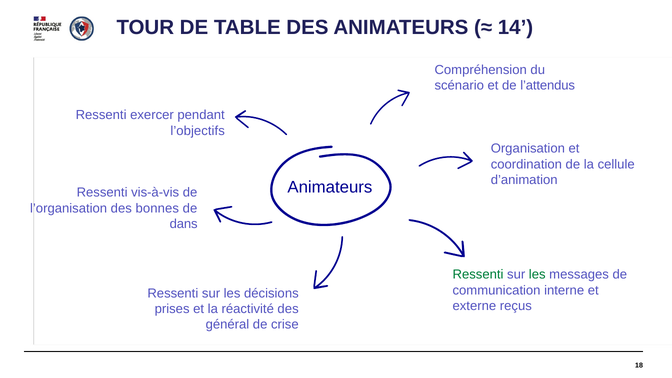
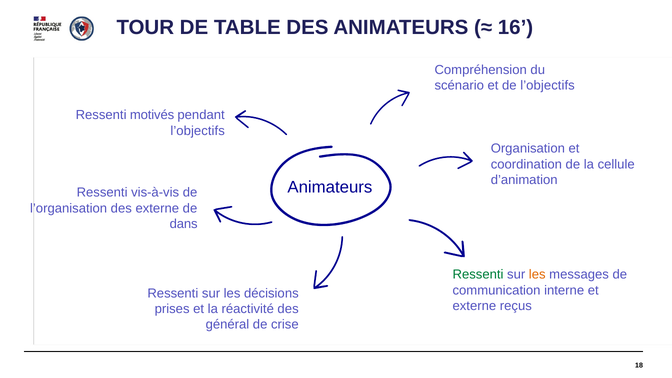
14: 14 -> 16
de l’attendus: l’attendus -> l’objectifs
exercer: exercer -> motivés
des bonnes: bonnes -> externe
les at (537, 275) colour: green -> orange
